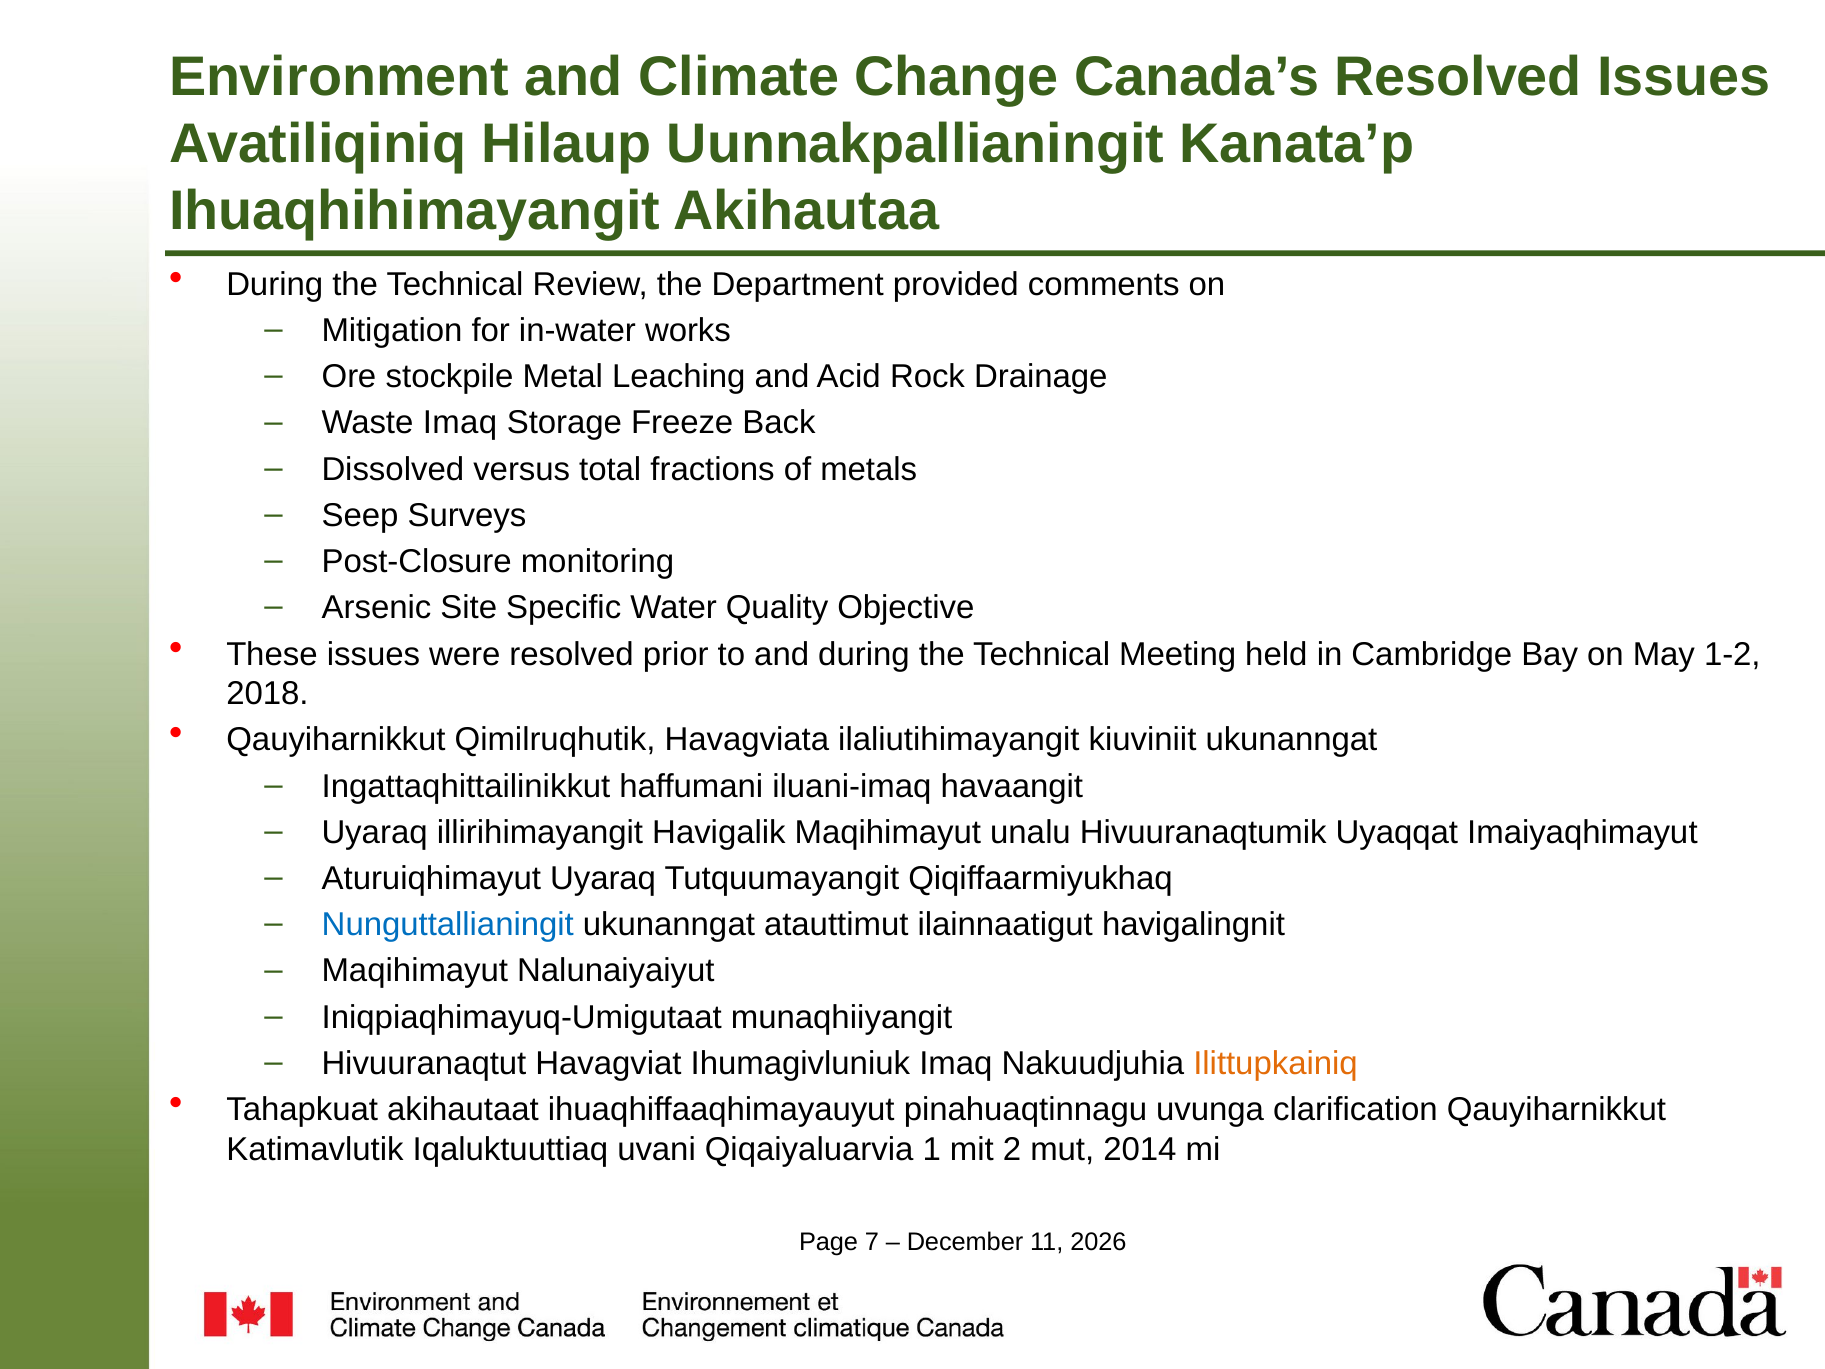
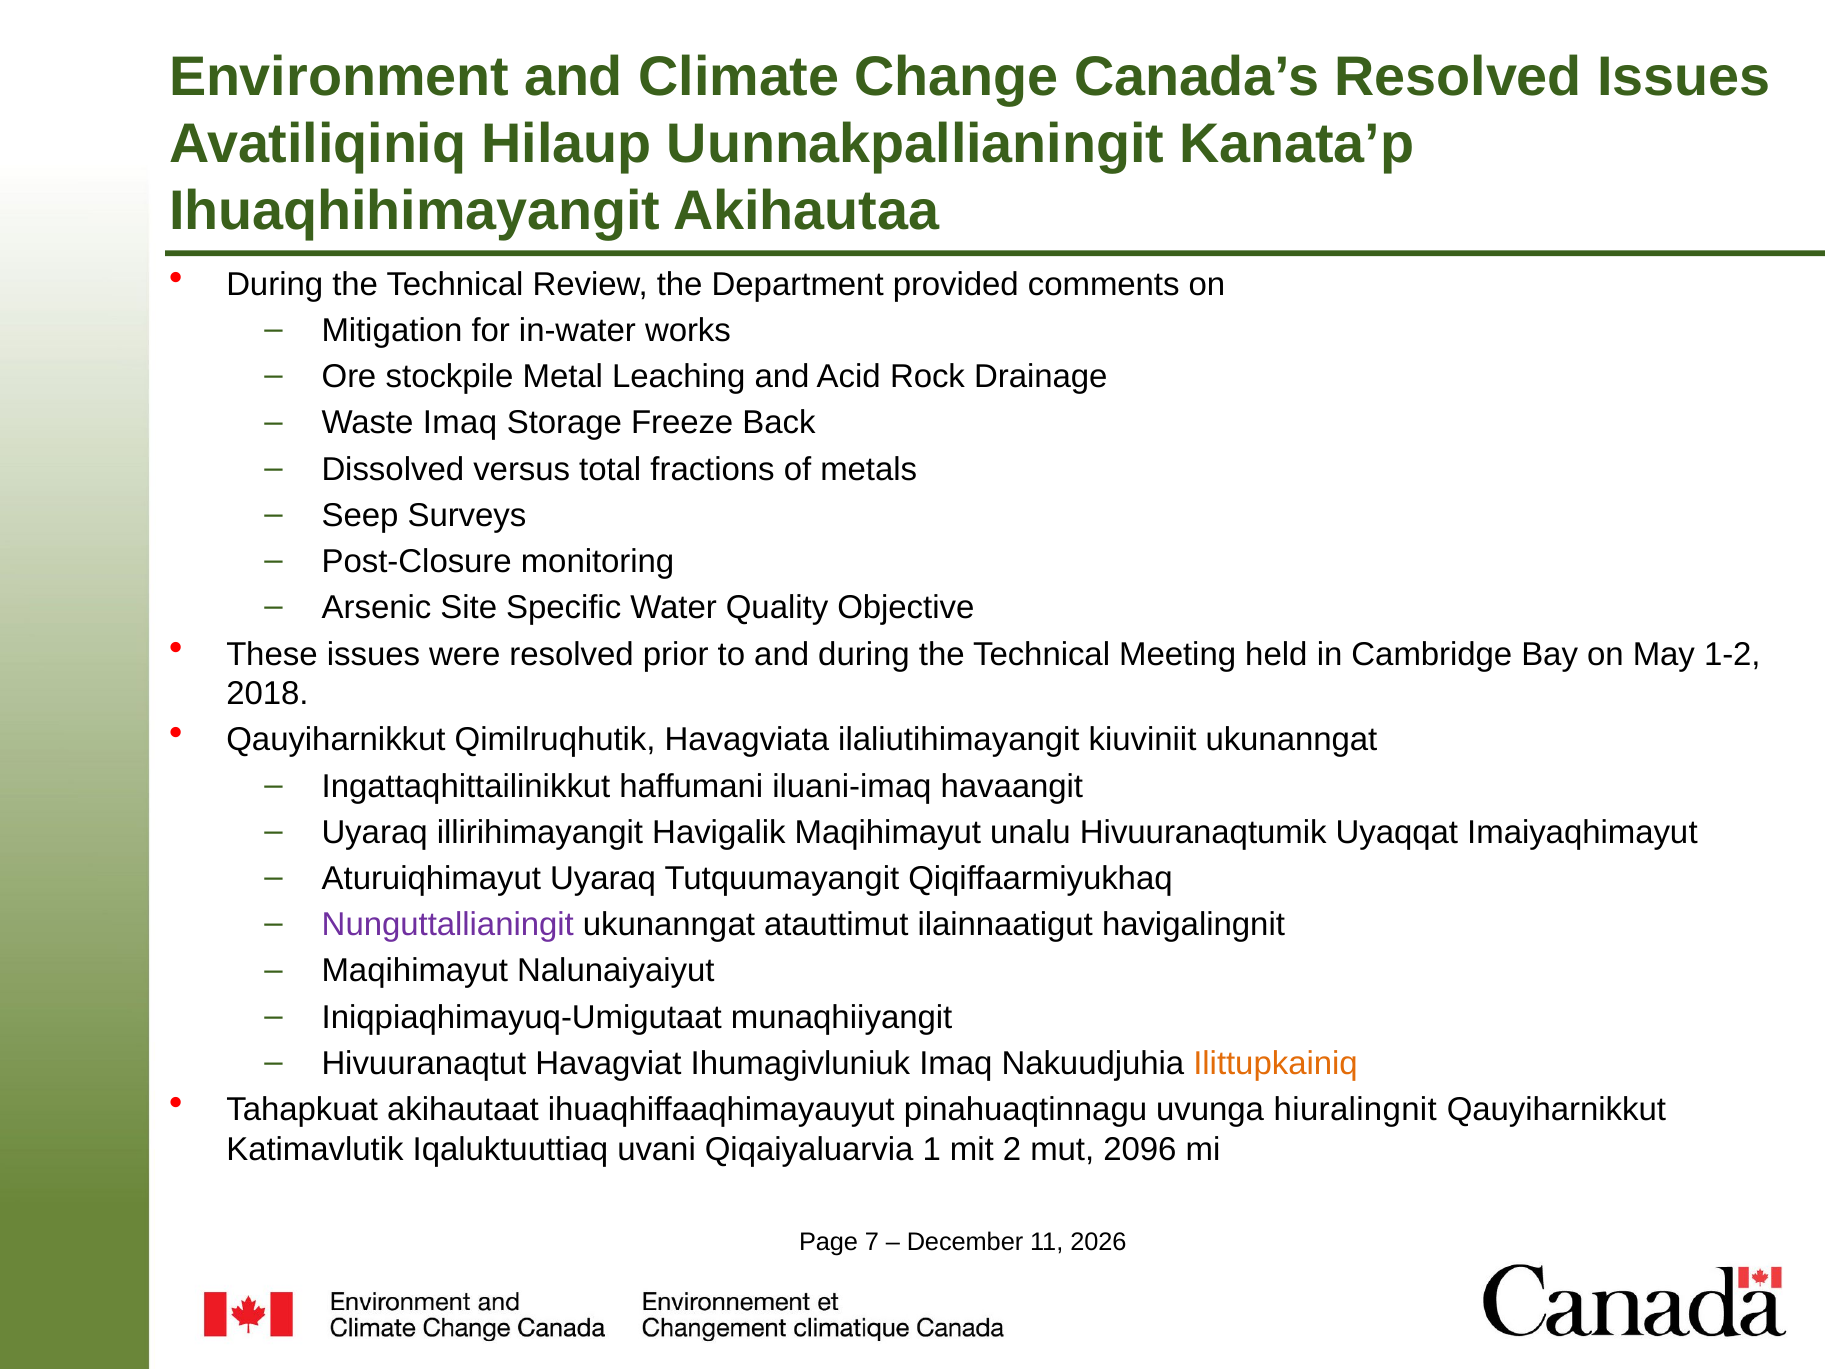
Nunguttallianingit colour: blue -> purple
clarification: clarification -> hiuralingnit
2014: 2014 -> 2096
